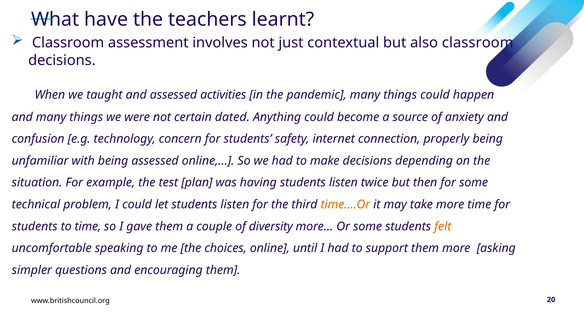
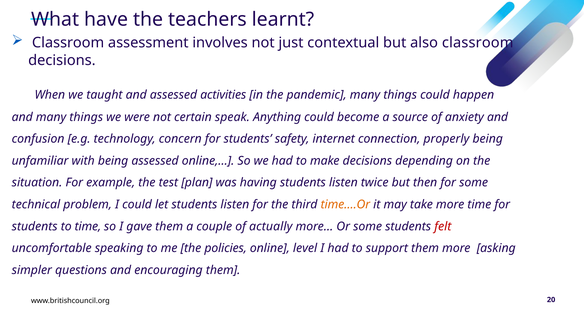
dated: dated -> speak
diversity: diversity -> actually
felt colour: orange -> red
choices: choices -> policies
until: until -> level
